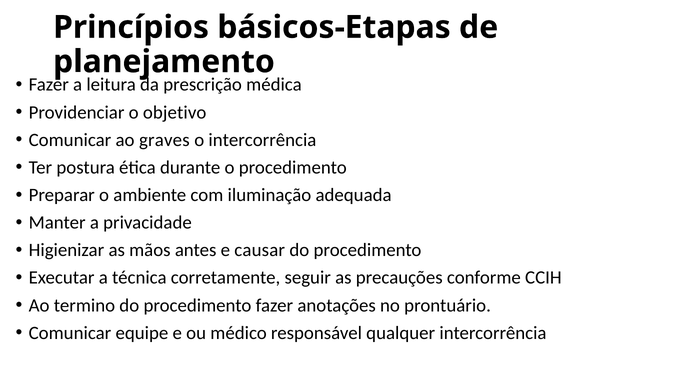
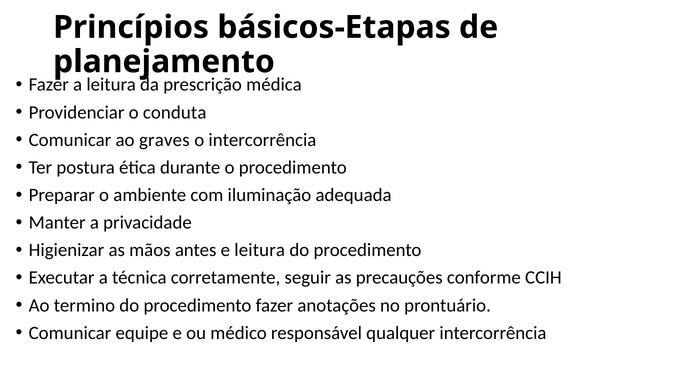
objetivo: objetivo -> conduta
e causar: causar -> leitura
